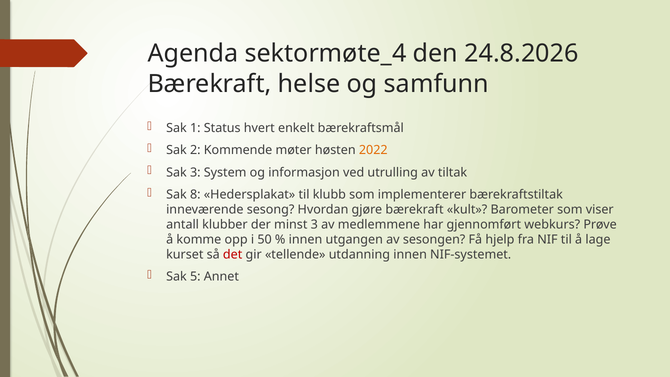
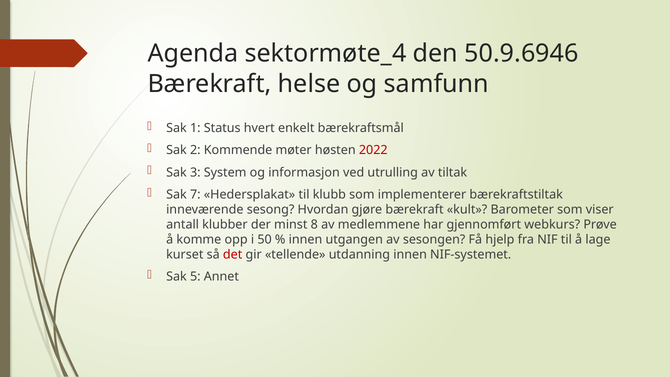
24.8.2026: 24.8.2026 -> 50.9.6946
2022 colour: orange -> red
8: 8 -> 7
minst 3: 3 -> 8
